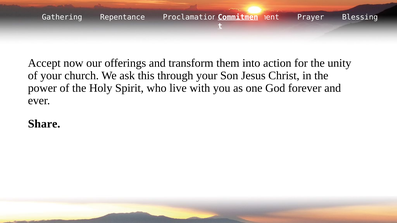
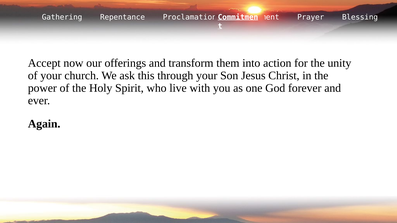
Share: Share -> Again
